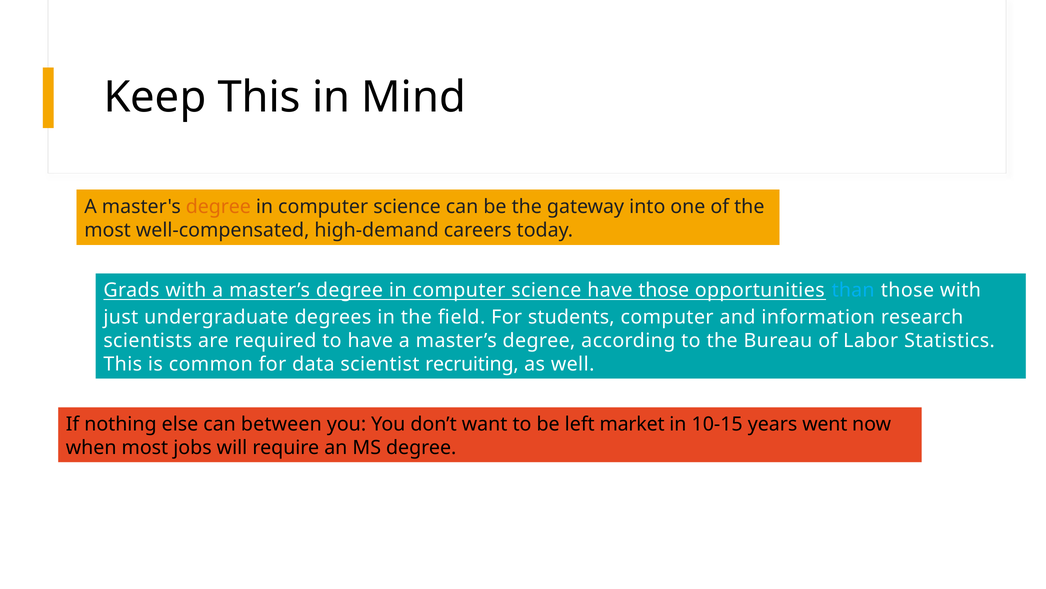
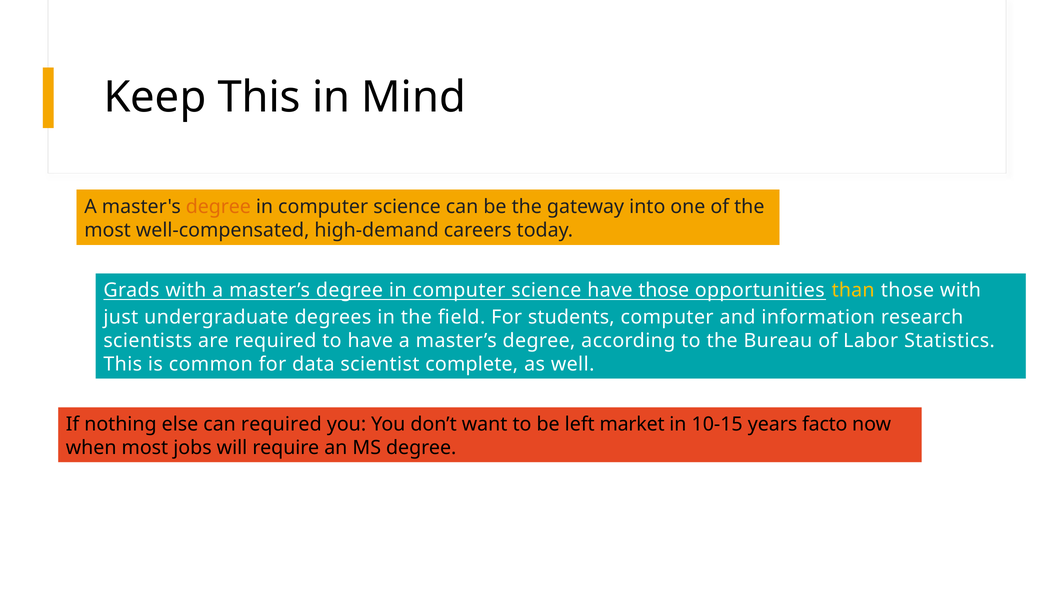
than colour: light blue -> yellow
recruiting: recruiting -> complete
can between: between -> required
went: went -> facto
